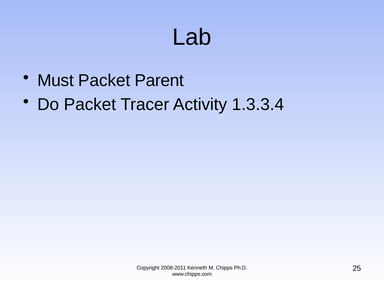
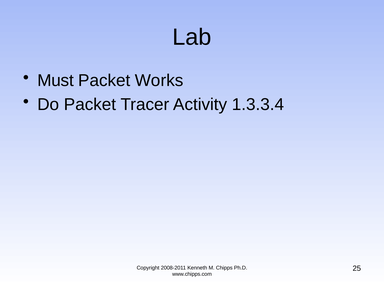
Parent: Parent -> Works
